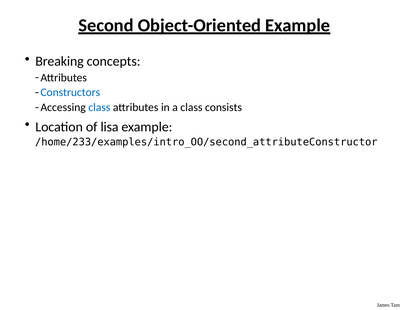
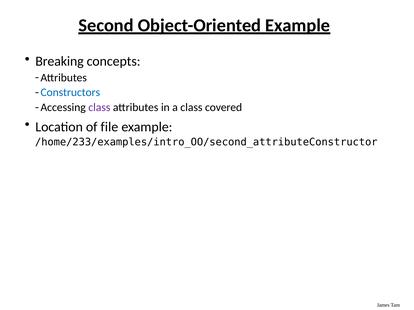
class at (99, 108) colour: blue -> purple
consists: consists -> covered
lisa: lisa -> file
